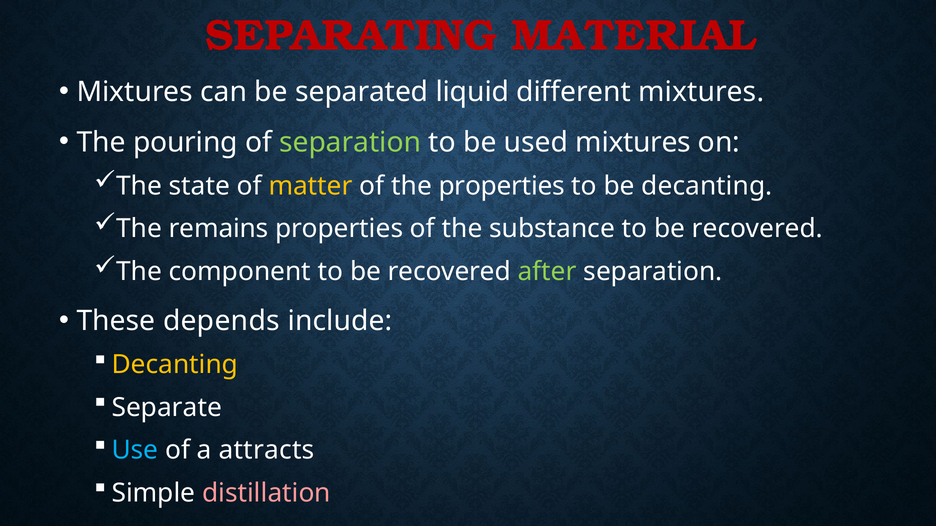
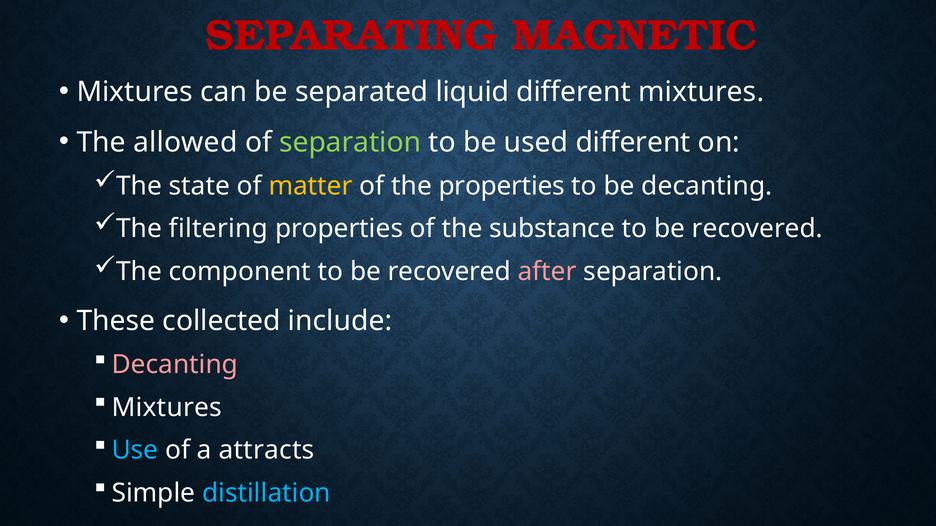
MATERIAL: MATERIAL -> MAGNETIC
pouring: pouring -> allowed
used mixtures: mixtures -> different
remains: remains -> filtering
after colour: light green -> pink
depends: depends -> collected
Decanting at (175, 365) colour: yellow -> pink
Separate at (167, 408): Separate -> Mixtures
distillation colour: pink -> light blue
